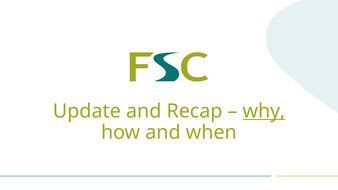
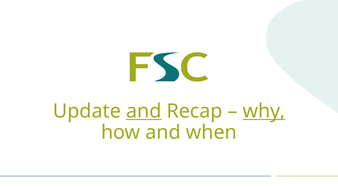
and at (144, 111) underline: none -> present
